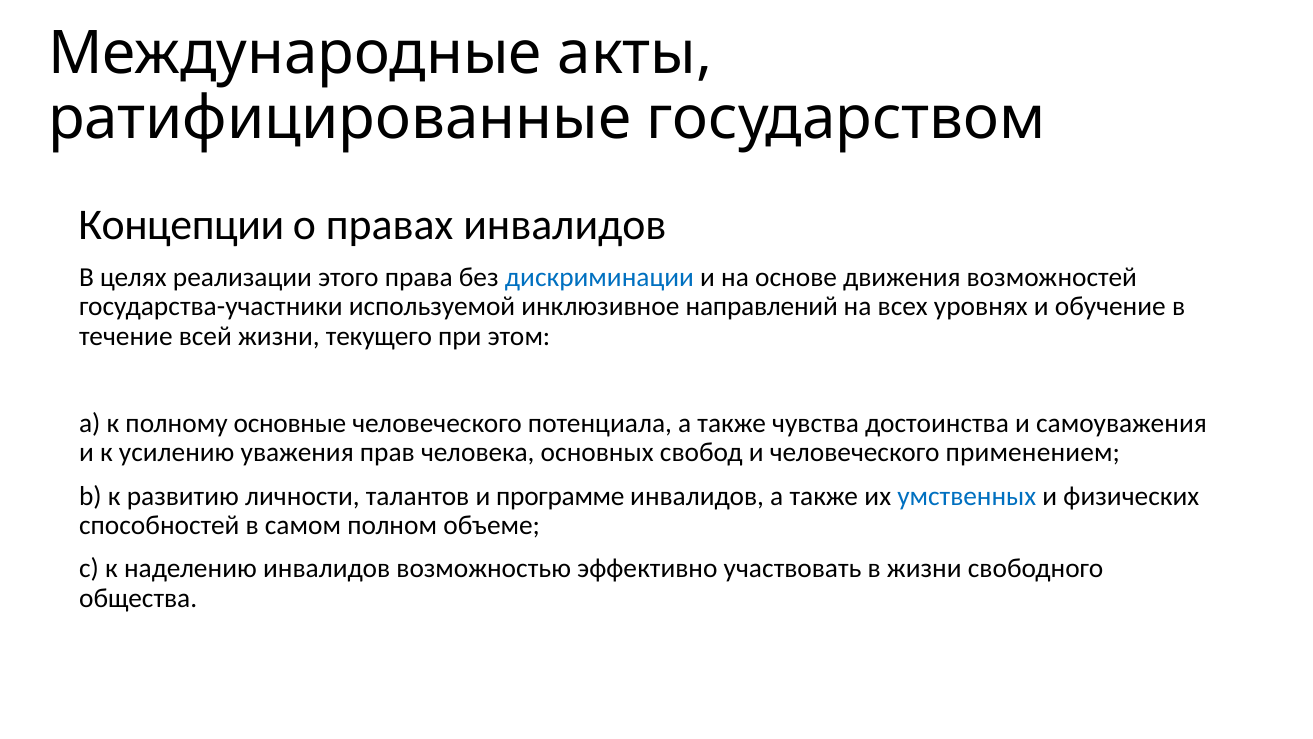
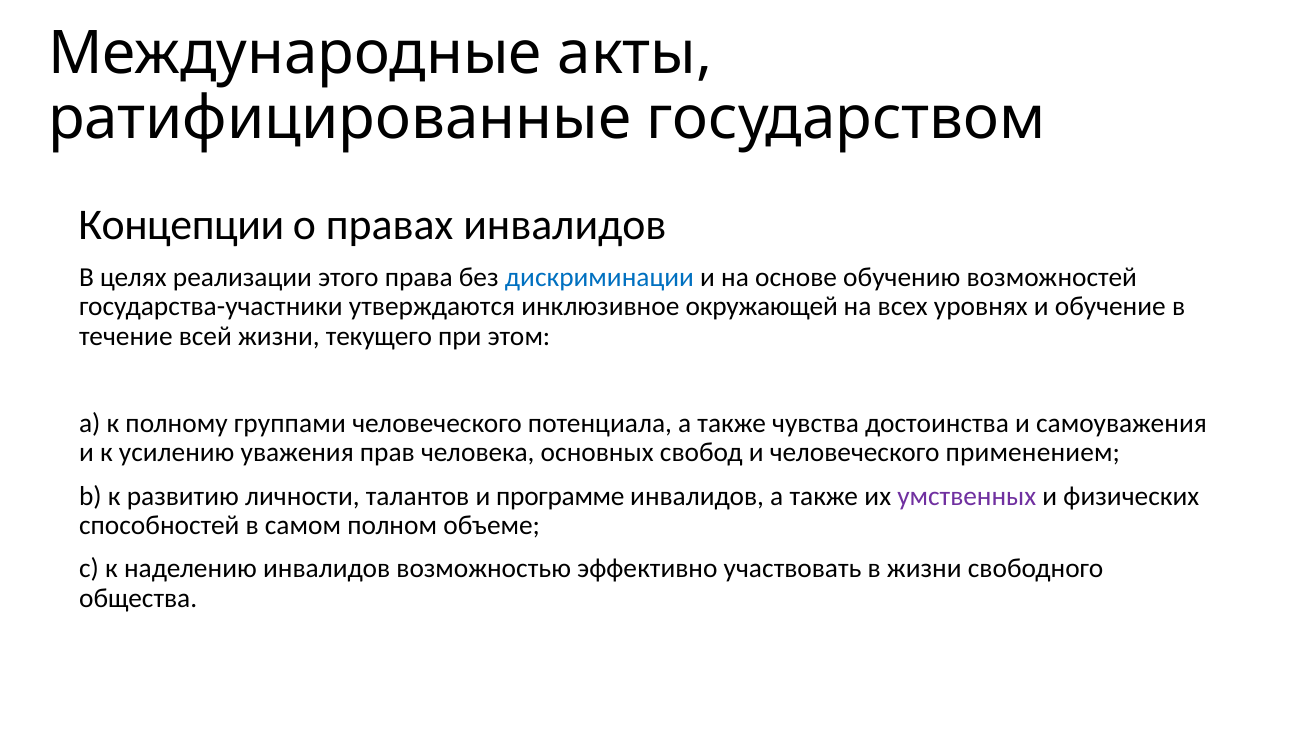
движения: движения -> обучению
используемой: используемой -> утверждаются
направлений: направлений -> окружающей
основные: основные -> группами
умственных colour: blue -> purple
